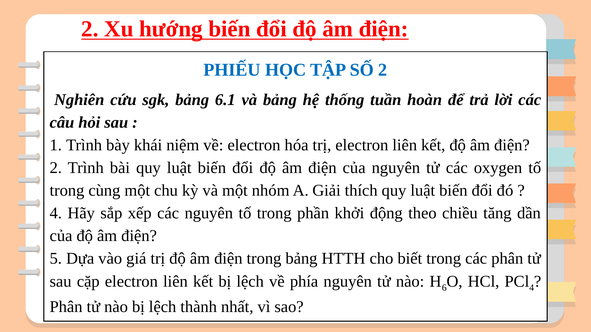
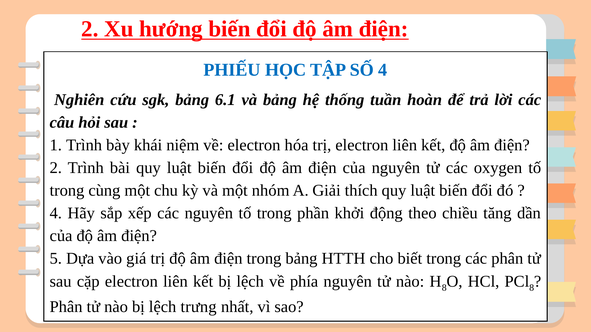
SỐ 2: 2 -> 4
6 at (444, 288): 6 -> 8
4 at (532, 288): 4 -> 8
thành: thành -> trưng
